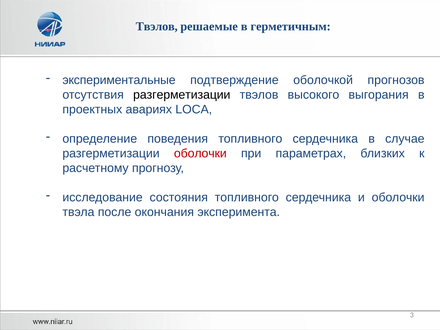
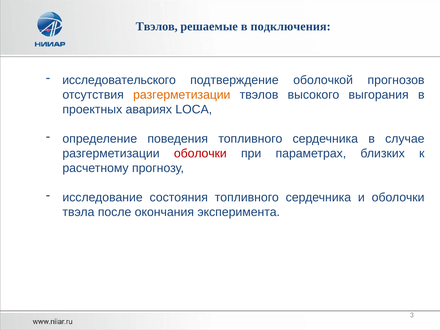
герметичным: герметичным -> подключения
экспериментальные: экспериментальные -> исследовательского
разгерметизации at (182, 95) colour: black -> orange
